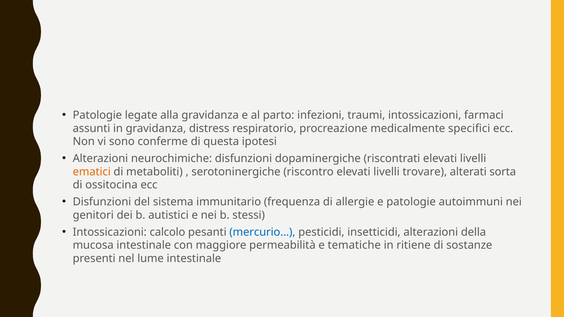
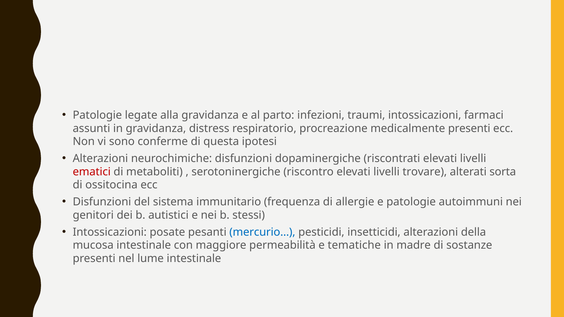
medicalmente specifici: specifici -> presenti
ematici colour: orange -> red
calcolo: calcolo -> posate
ritiene: ritiene -> madre
